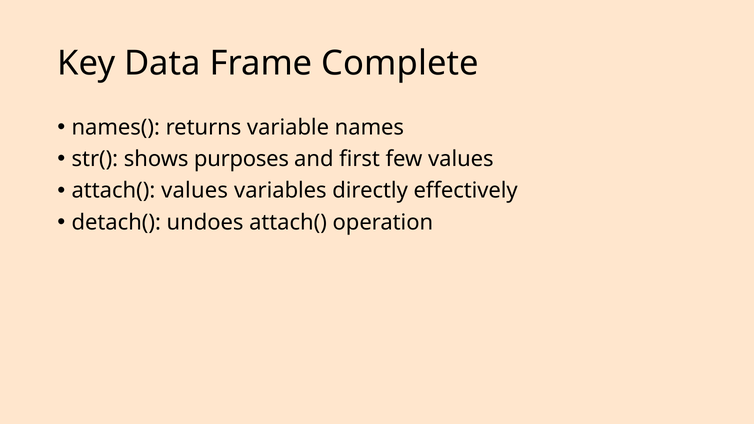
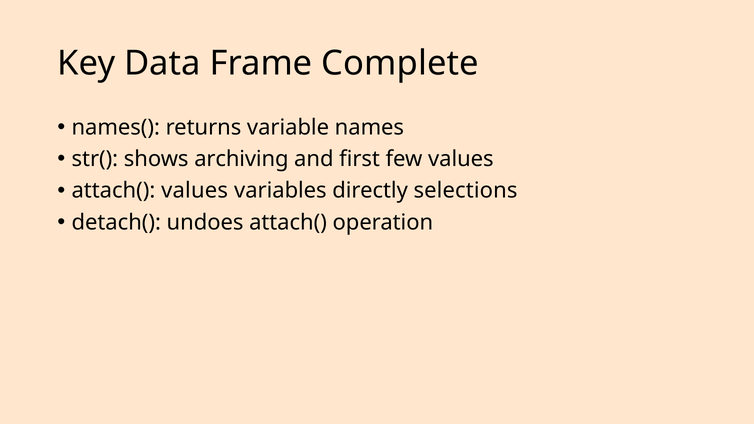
purposes: purposes -> archiving
effectively: effectively -> selections
